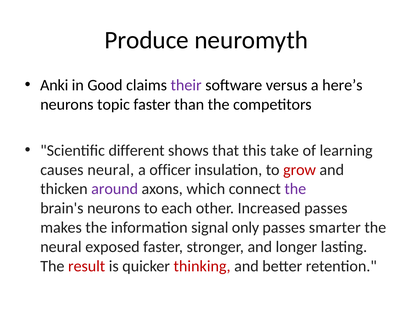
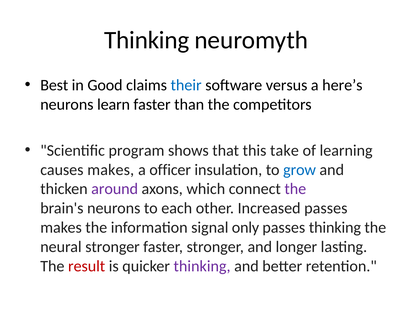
Produce at (147, 40): Produce -> Thinking
Anki: Anki -> Best
their colour: purple -> blue
topic: topic -> learn
different: different -> program
causes neural: neural -> makes
grow colour: red -> blue
passes smarter: smarter -> thinking
neural exposed: exposed -> stronger
thinking at (202, 266) colour: red -> purple
